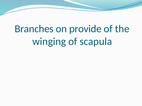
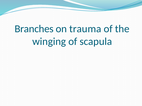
provide: provide -> trauma
